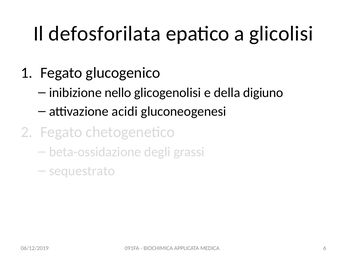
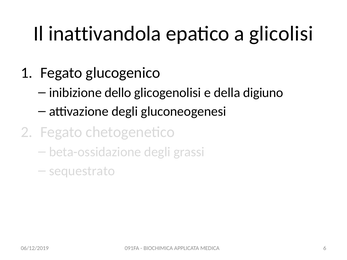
defosforilata: defosforilata -> inattivandola
nello: nello -> dello
attivazione acidi: acidi -> degli
